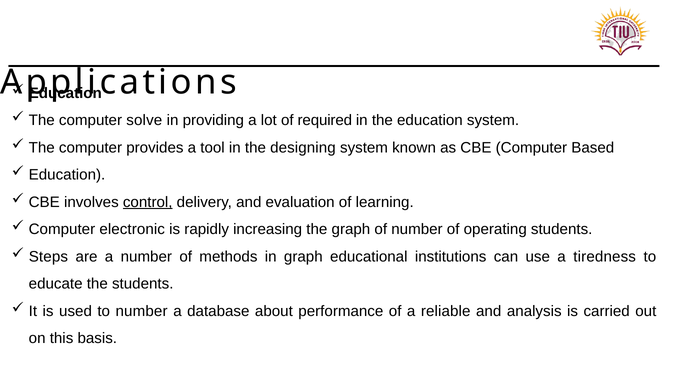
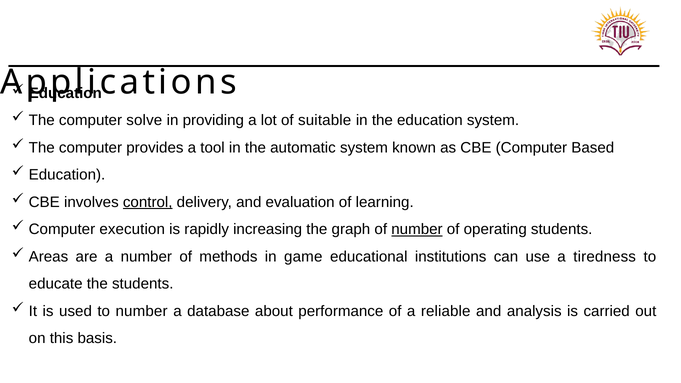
required: required -> suitable
designing: designing -> automatic
electronic: electronic -> execution
number at (417, 229) underline: none -> present
Steps: Steps -> Areas
in graph: graph -> game
